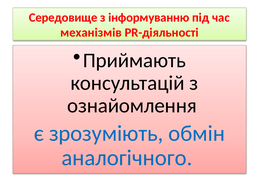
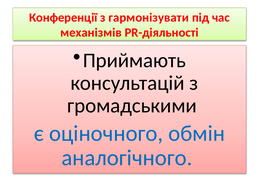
Середовище: Середовище -> Конференції
інформуванню: інформуванню -> гармонізувати
ознайомлення: ознайомлення -> громадськими
зрозуміють: зрозуміють -> оціночного
